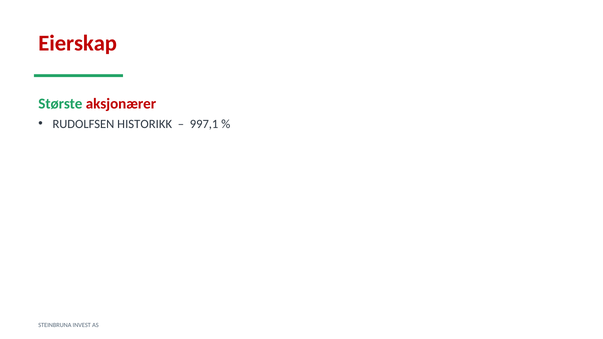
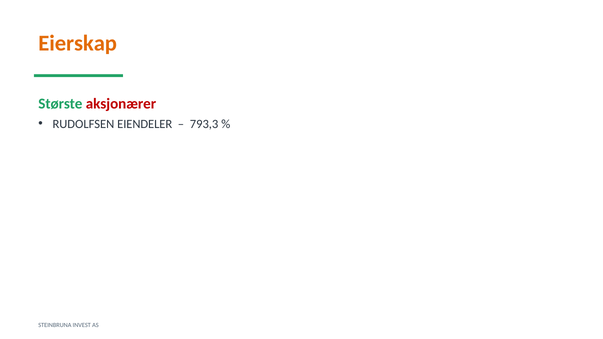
Eierskap colour: red -> orange
HISTORIKK: HISTORIKK -> EIENDELER
997,1: 997,1 -> 793,3
